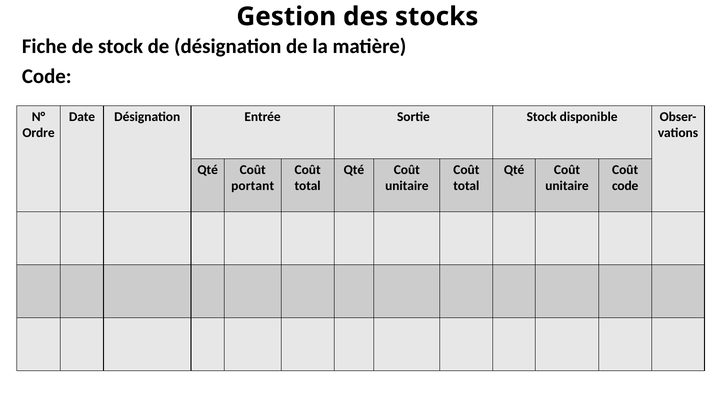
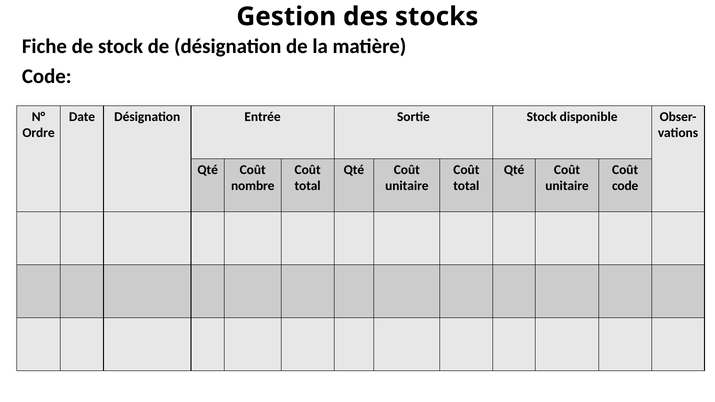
portant: portant -> nombre
